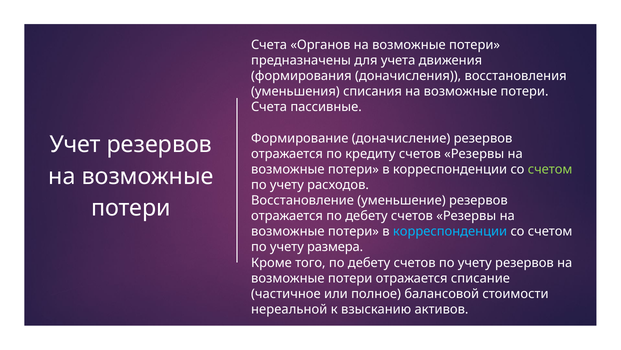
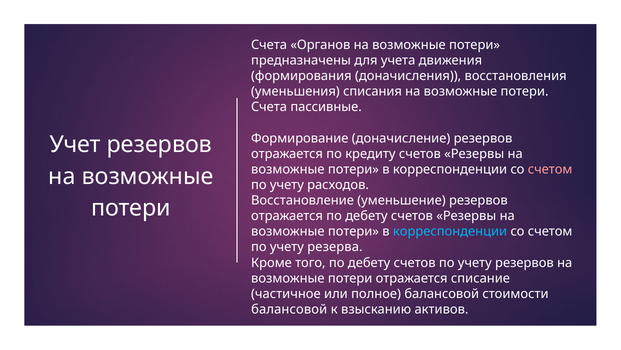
счетом at (550, 169) colour: light green -> pink
размера: размера -> резерва
нереальной at (289, 309): нереальной -> балансовой
